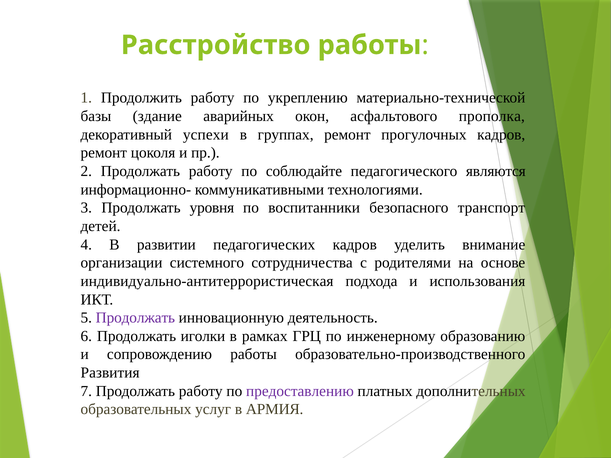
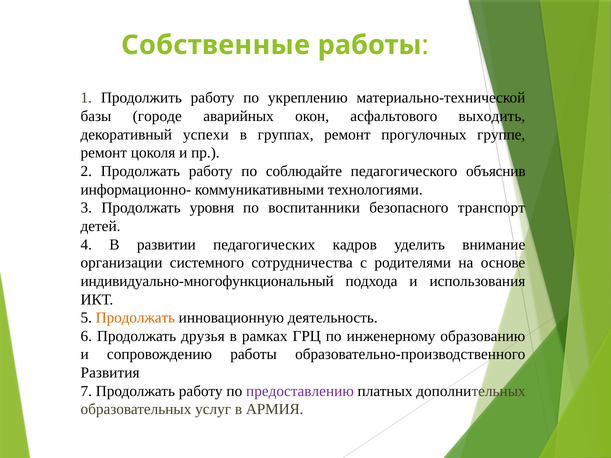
Расстройство: Расстройство -> Собственные
здание: здание -> городе
прополка: прополка -> выходить
прогулочных кадров: кадров -> группе
являются: являются -> объяснив
индивидуально-антитеррористическая: индивидуально-антитеррористическая -> индивидуально-многофункциональный
Продолжать at (135, 318) colour: purple -> orange
иголки: иголки -> друзья
